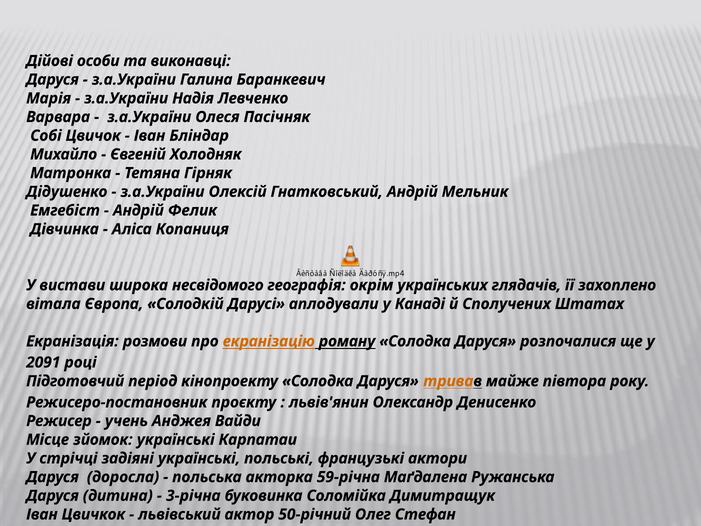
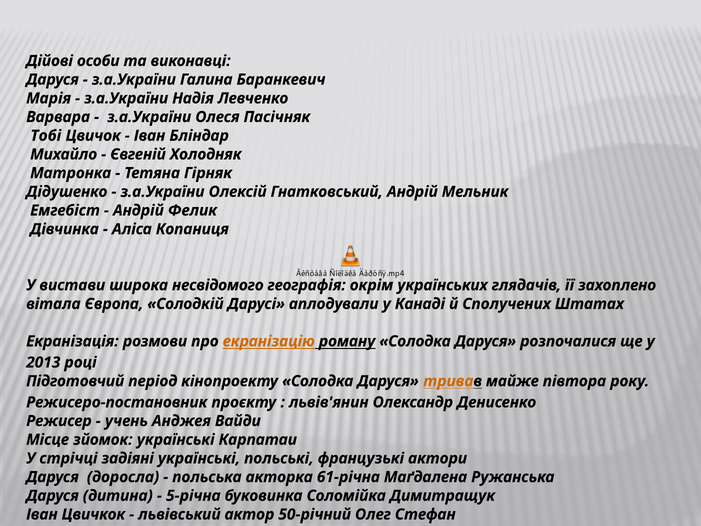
Собі: Собі -> Тобі
2091: 2091 -> 2013
59-річна: 59-річна -> 61-річна
3-річна: 3-річна -> 5-річна
